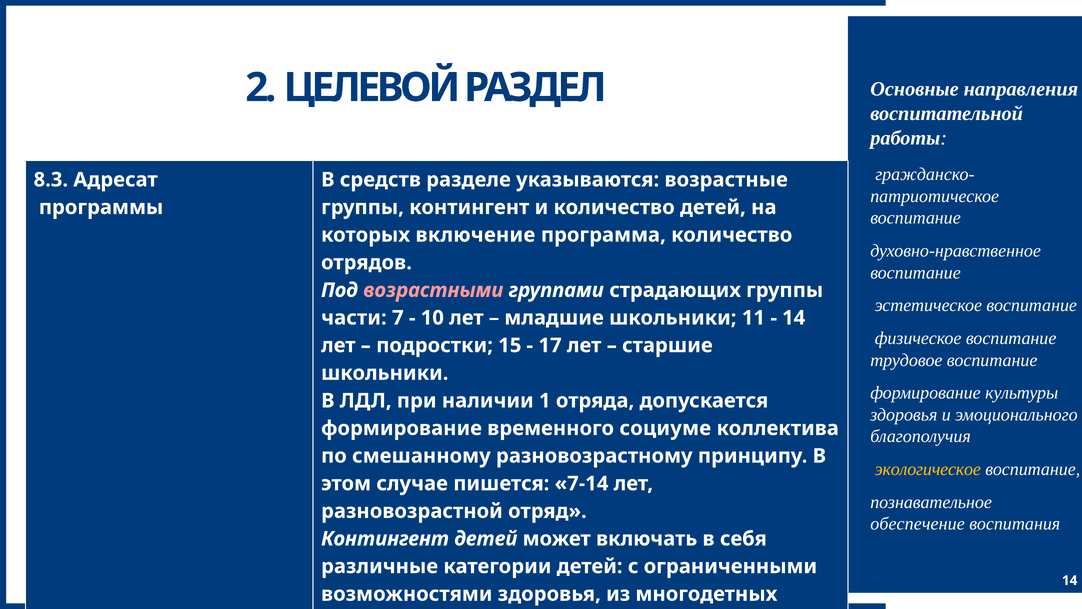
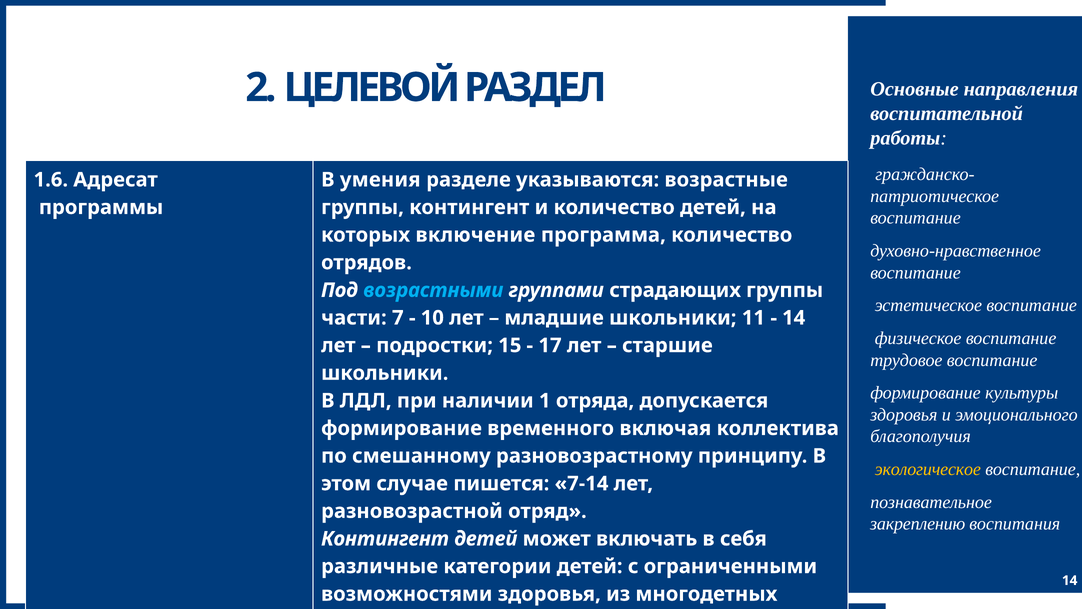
8.3: 8.3 -> 1.6
средств: средств -> умения
возрастными colour: pink -> light blue
социуме: социуме -> включая
обеспечение: обеспечение -> закреплению
